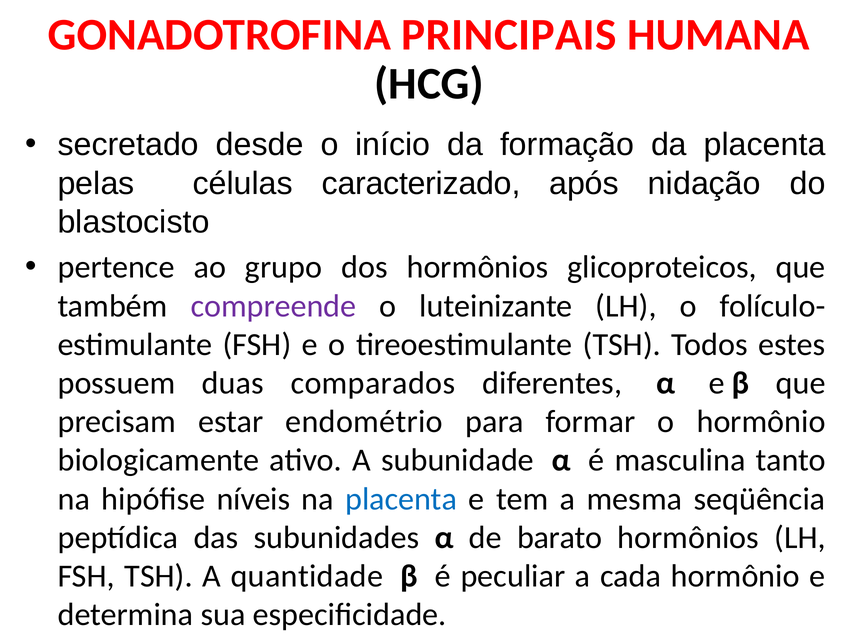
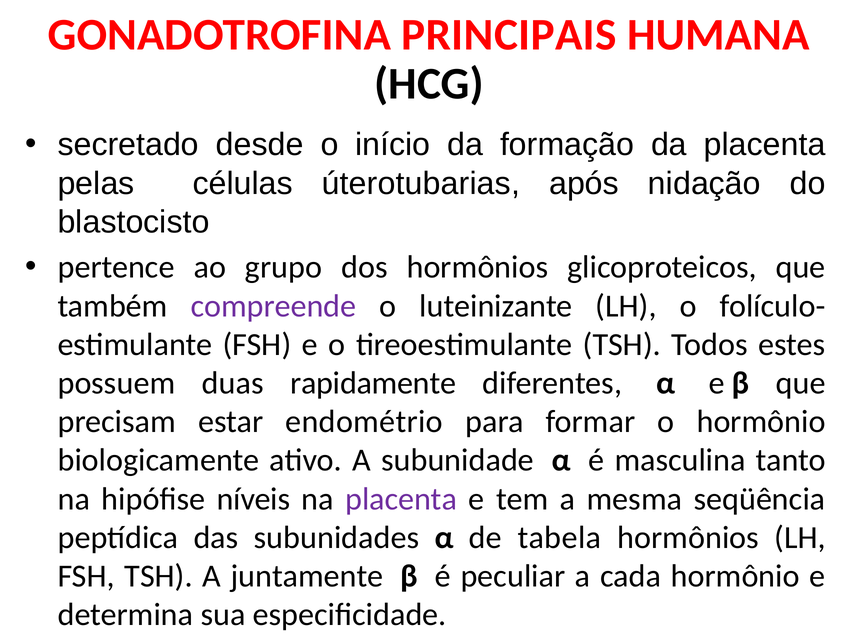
caracterizado: caracterizado -> úterotubarias
comparados: comparados -> rapidamente
placenta at (401, 499) colour: blue -> purple
barato: barato -> tabela
quantidade: quantidade -> juntamente
